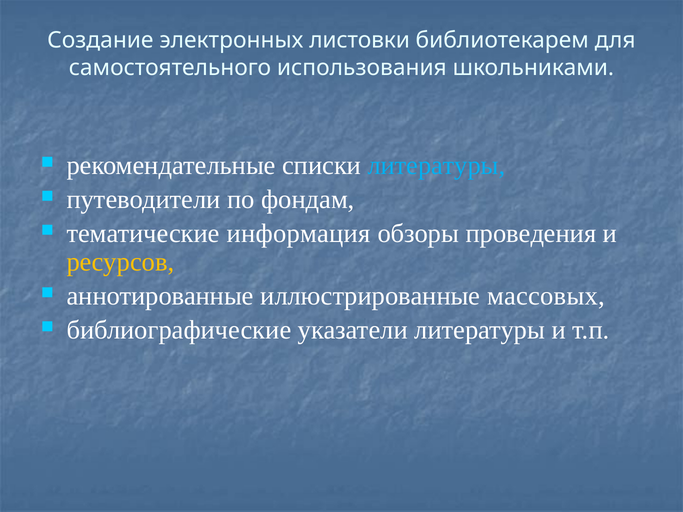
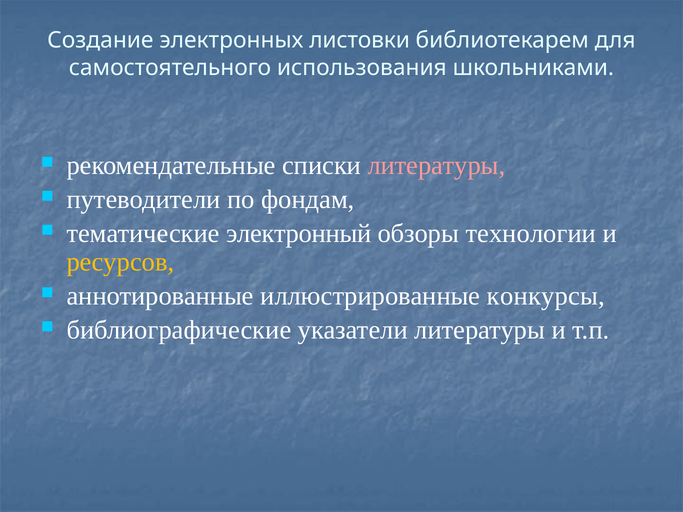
литературы at (436, 166) colour: light blue -> pink
информация: информация -> электронный
проведения: проведения -> технологии
массовых: массовых -> конкурсы
